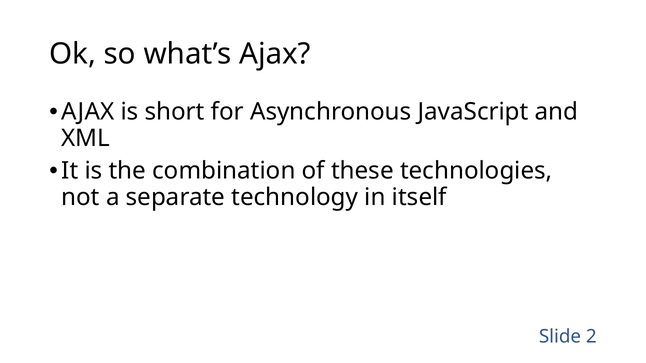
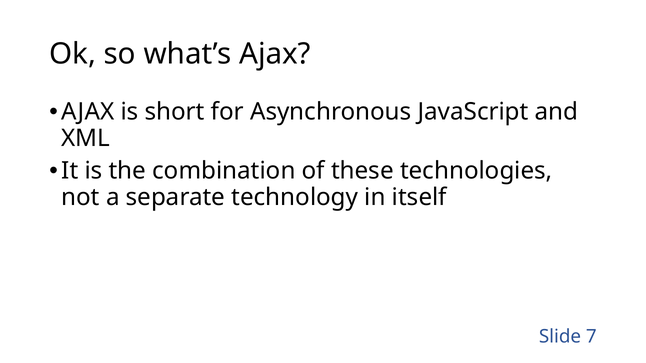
2: 2 -> 7
